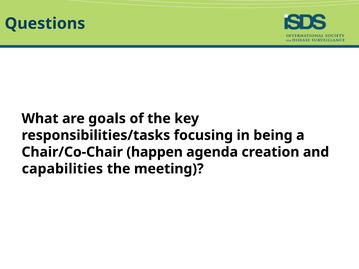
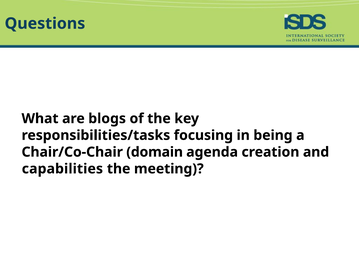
goals: goals -> blogs
happen: happen -> domain
